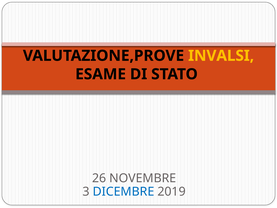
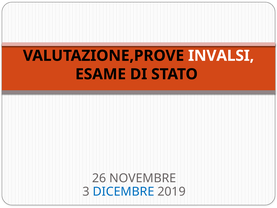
INVALSI colour: yellow -> white
